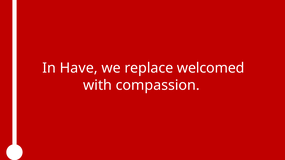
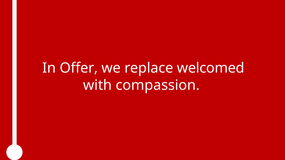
Have: Have -> Offer
